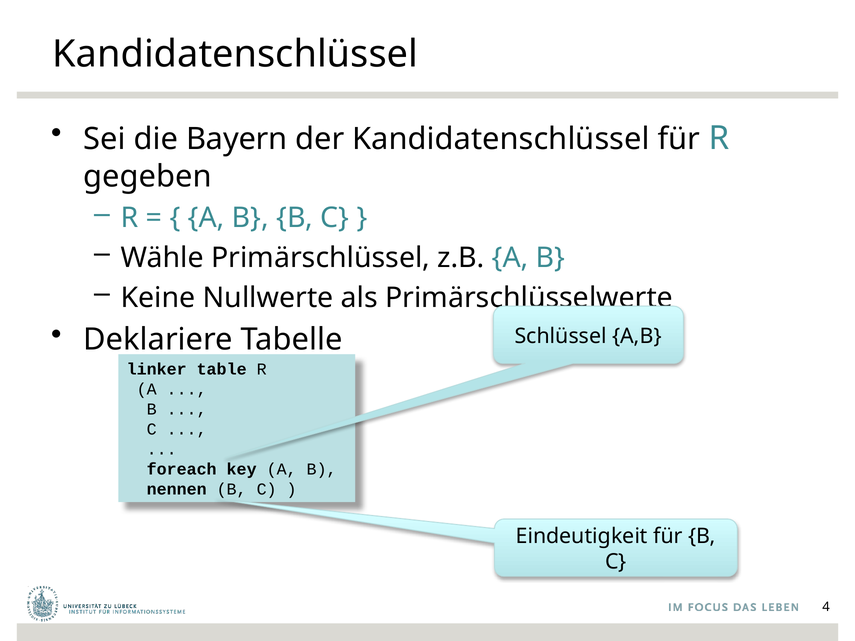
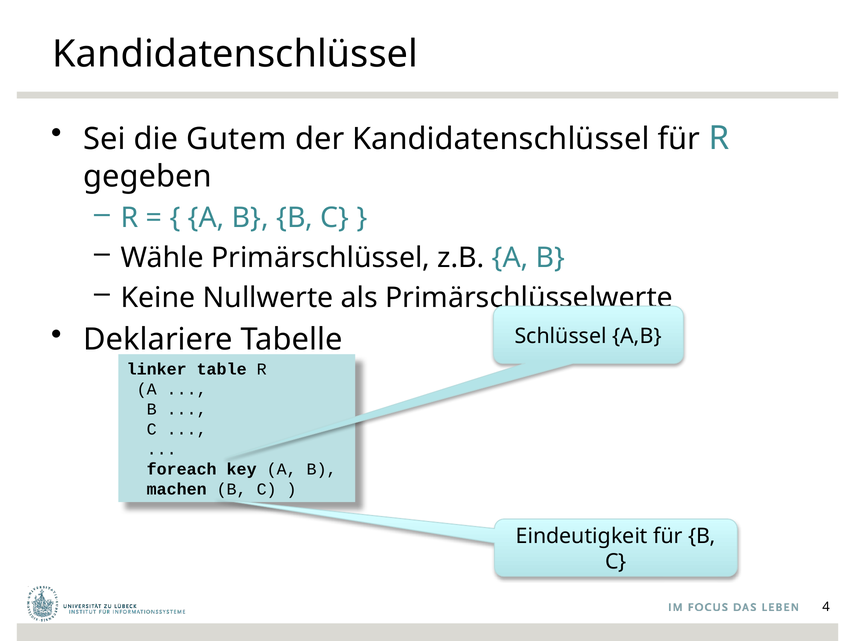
Bayern: Bayern -> Gutem
nennen: nennen -> machen
